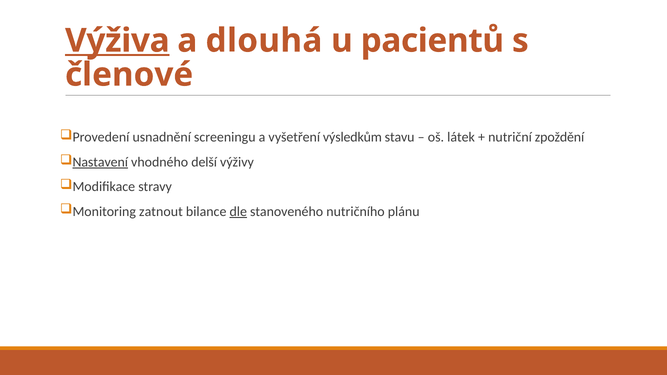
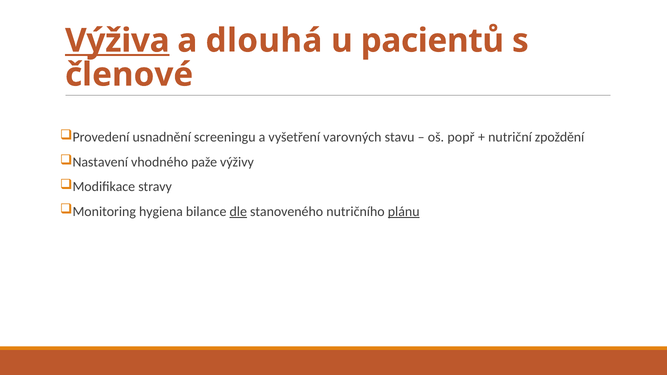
výsledkům: výsledkům -> varovných
látek: látek -> popř
Nastavení underline: present -> none
delší: delší -> paže
zatnout: zatnout -> hygiena
plánu underline: none -> present
